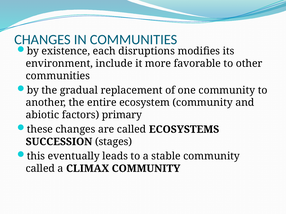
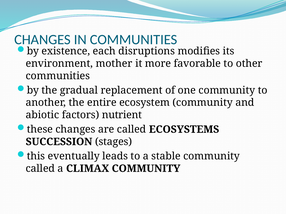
include: include -> mother
primary: primary -> nutrient
